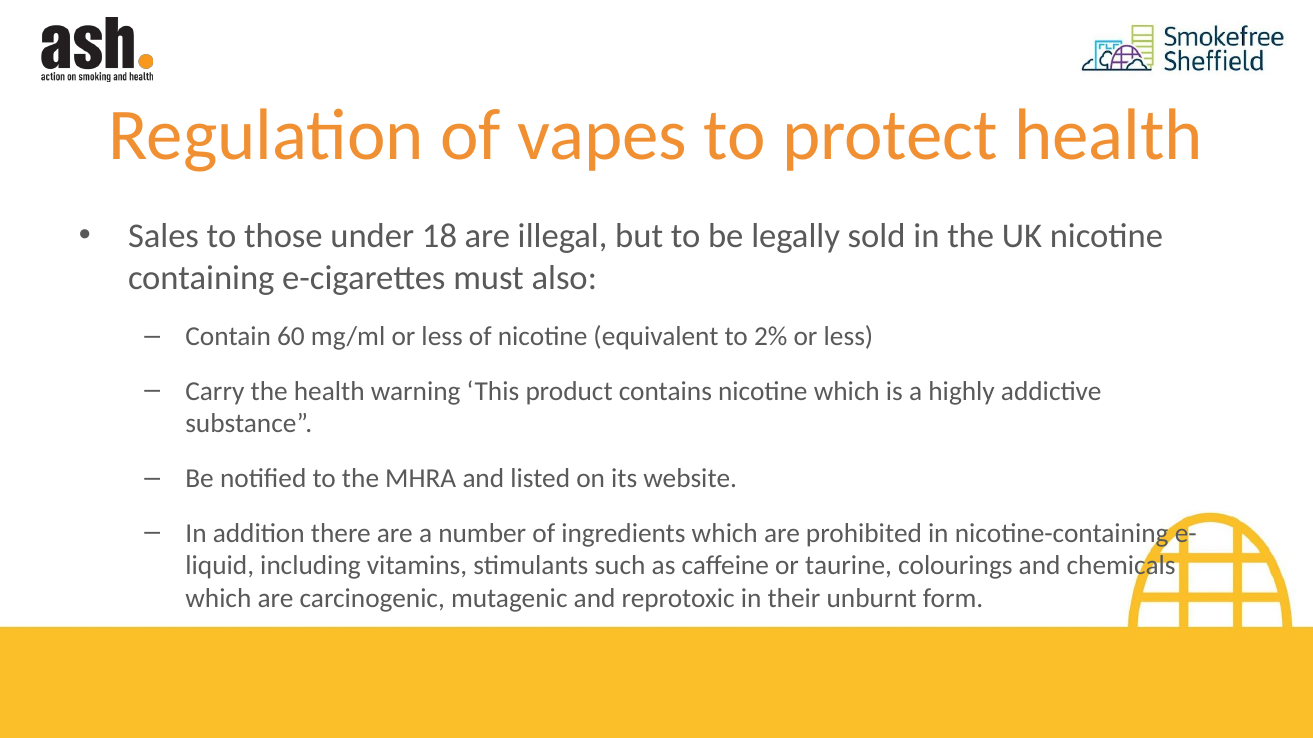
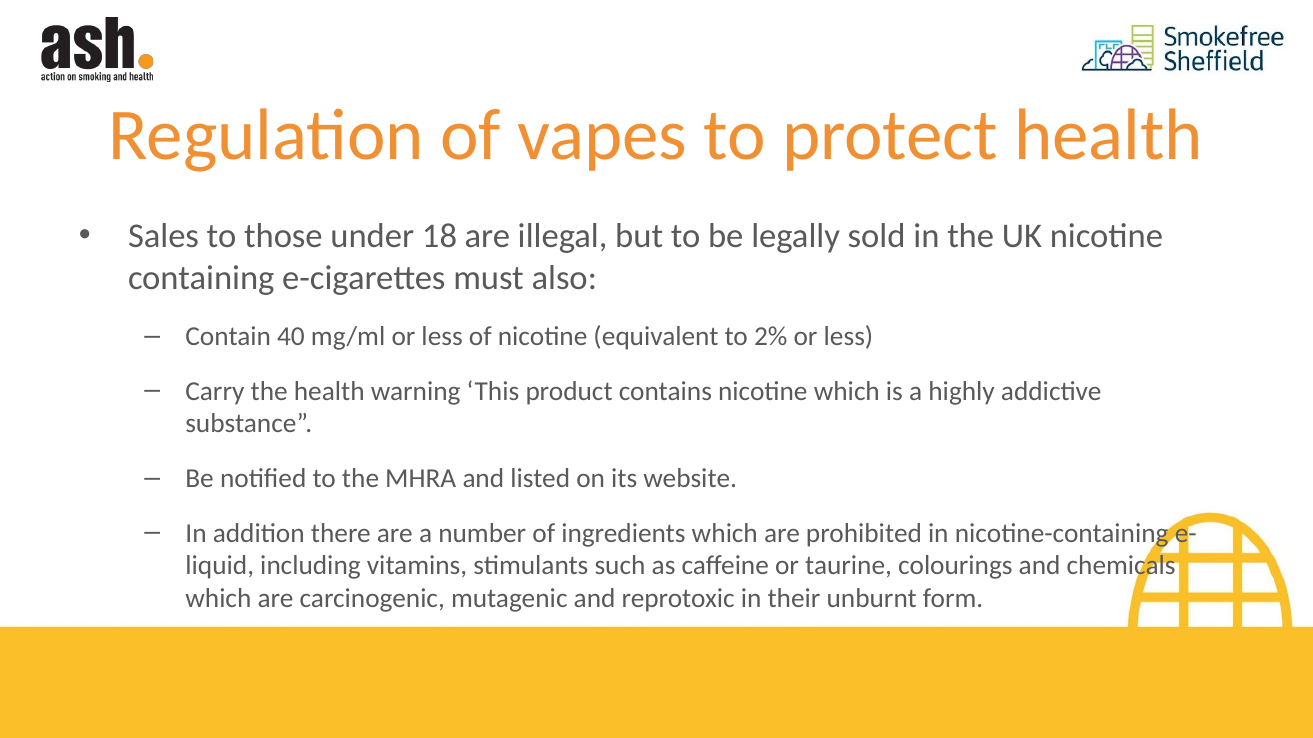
60: 60 -> 40
